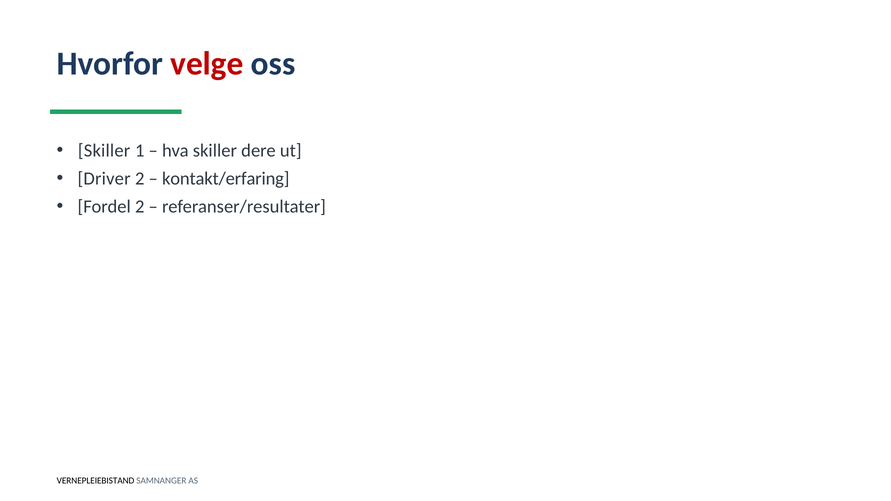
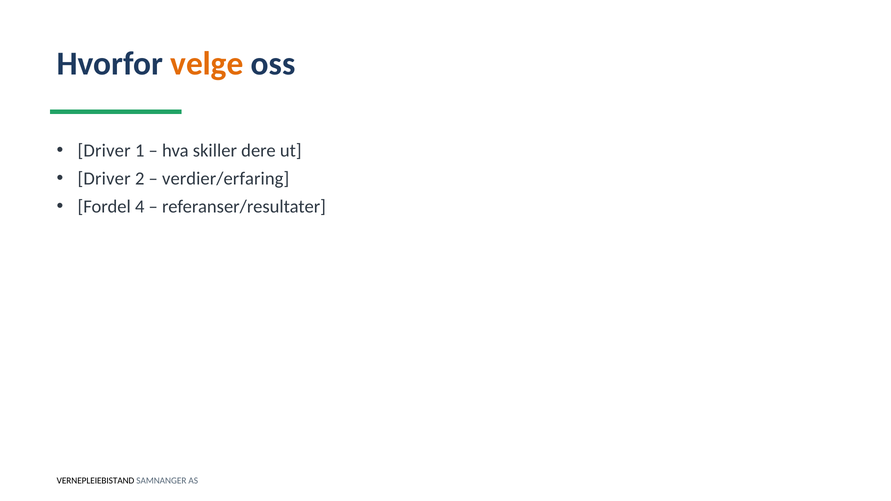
velge colour: red -> orange
Skiller at (104, 151): Skiller -> Driver
kontakt/erfaring: kontakt/erfaring -> verdier/erfaring
Fordel 2: 2 -> 4
